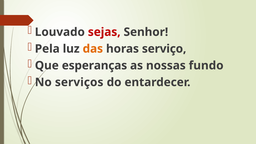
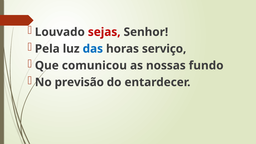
das colour: orange -> blue
esperanças: esperanças -> comunicou
serviços: serviços -> previsão
